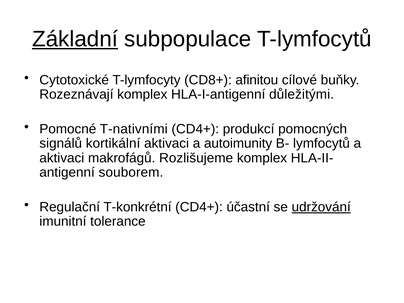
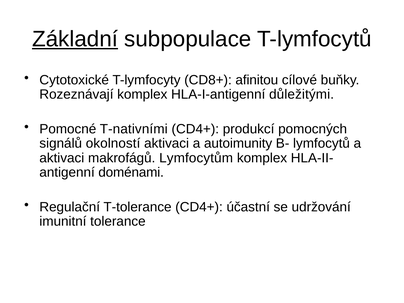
kortikální: kortikální -> okolností
Rozlišujeme: Rozlišujeme -> Lymfocytům
souborem: souborem -> doménami
T-konkrétní: T-konkrétní -> T-tolerance
udržování underline: present -> none
